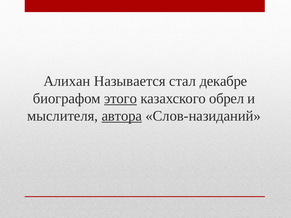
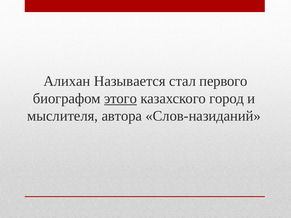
декабре: декабре -> первого
обрел: обрел -> город
автора underline: present -> none
